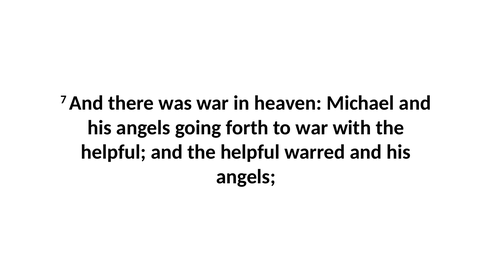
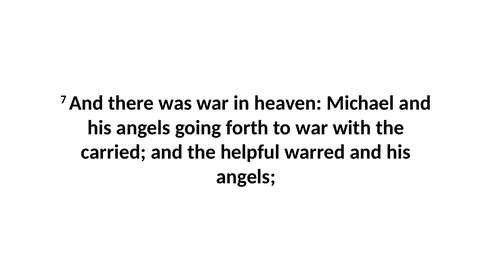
helpful at (113, 152): helpful -> carried
